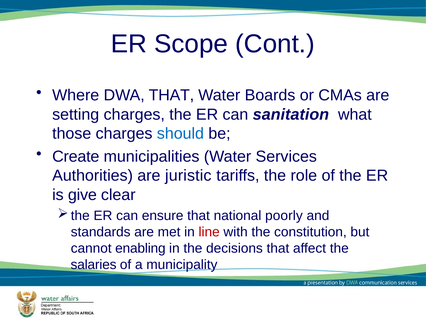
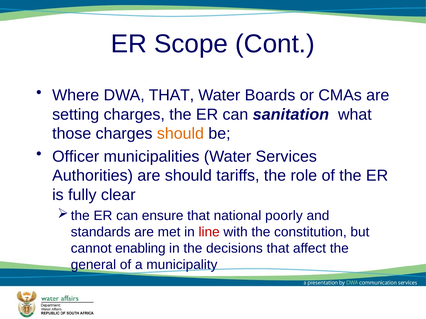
should at (180, 134) colour: blue -> orange
Create: Create -> Officer
are juristic: juristic -> should
give: give -> fully
salaries: salaries -> general
